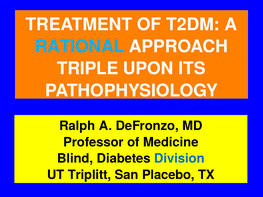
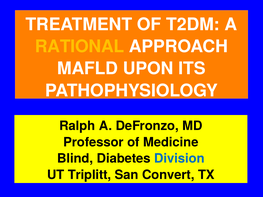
RATIONAL colour: light blue -> yellow
TRIPLE: TRIPLE -> MAFLD
Placebo: Placebo -> Convert
